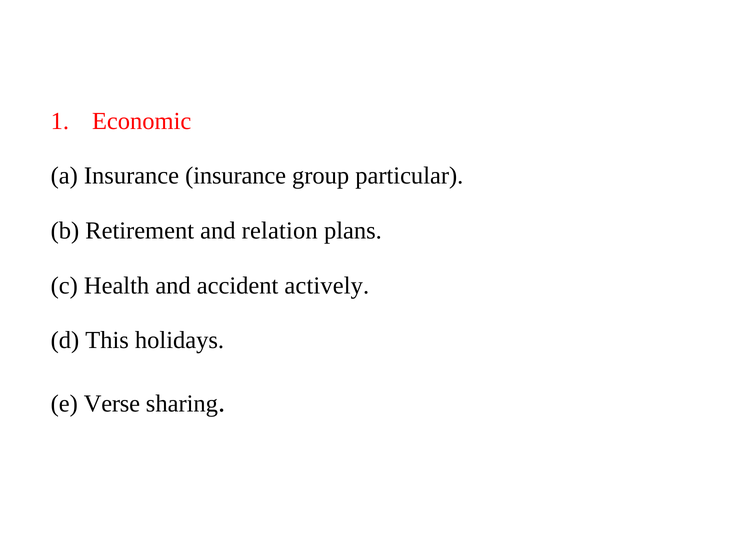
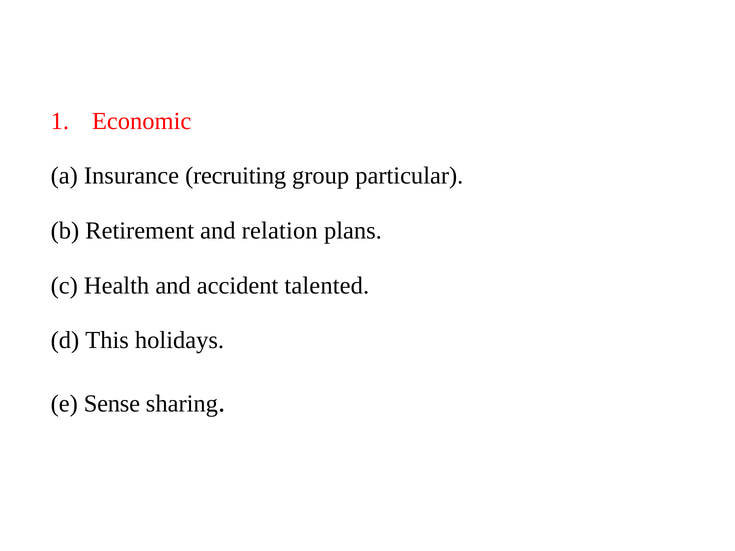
Insurance insurance: insurance -> recruiting
actively: actively -> talented
Verse: Verse -> Sense
